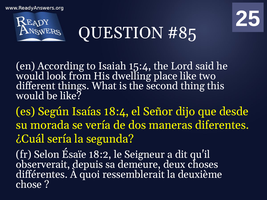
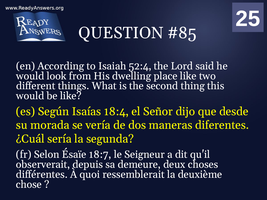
15:4: 15:4 -> 52:4
18:2: 18:2 -> 18:7
